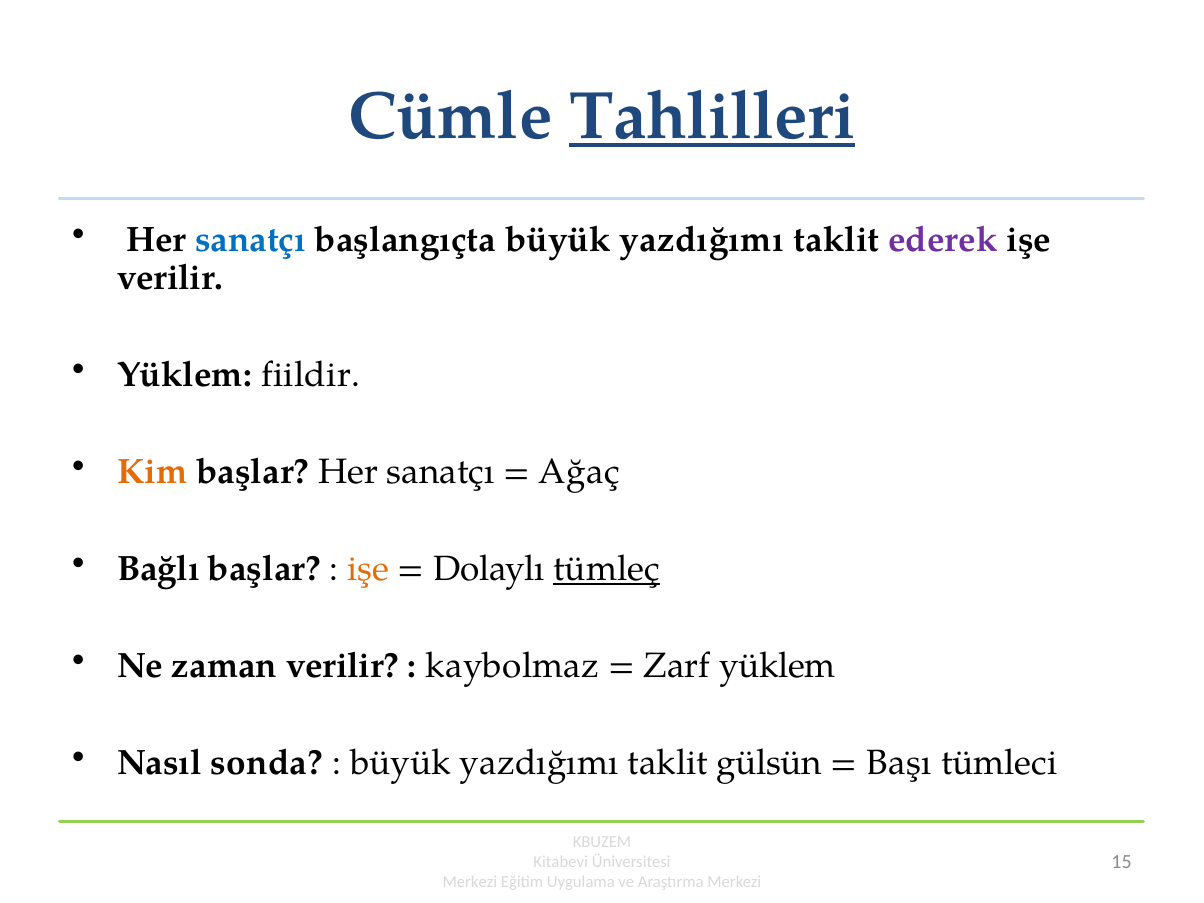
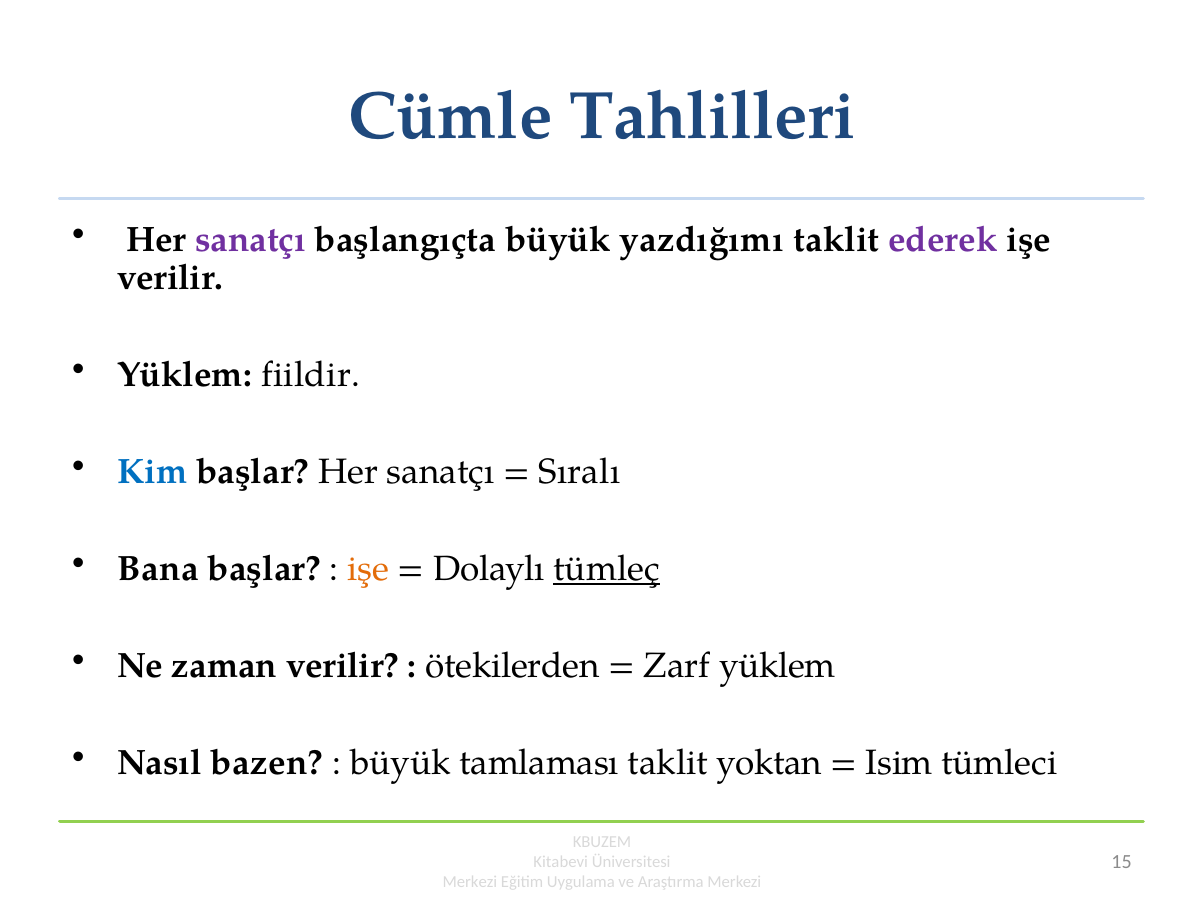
Tahlilleri underline: present -> none
sanatçı at (251, 240) colour: blue -> purple
Kim colour: orange -> blue
Ağaç: Ağaç -> Sıralı
Bağlı: Bağlı -> Bana
kaybolmaz: kaybolmaz -> ötekilerden
sonda: sonda -> bazen
yazdığımı at (539, 763): yazdığımı -> tamlaması
gülsün: gülsün -> yoktan
Başı: Başı -> Isim
